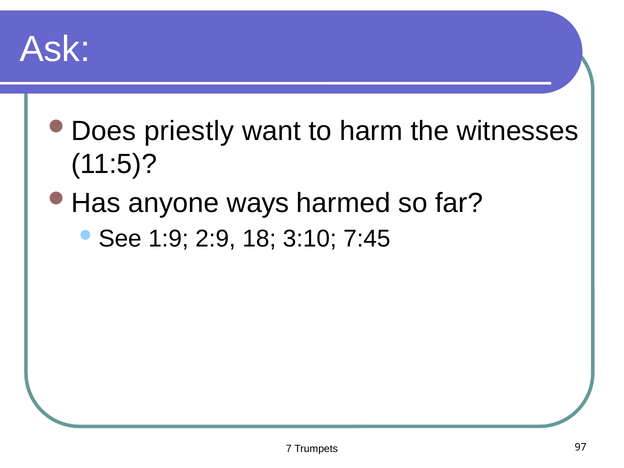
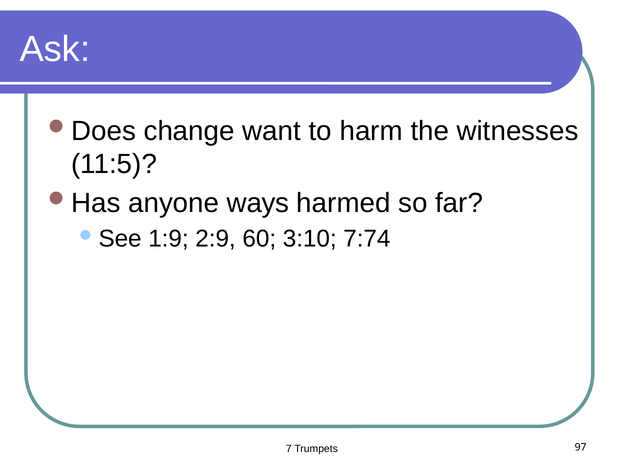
priestly: priestly -> change
18: 18 -> 60
7:45: 7:45 -> 7:74
